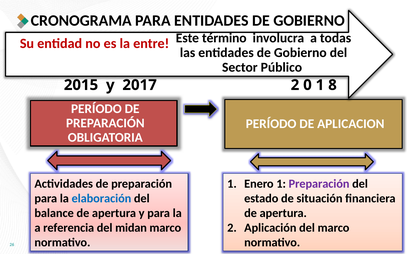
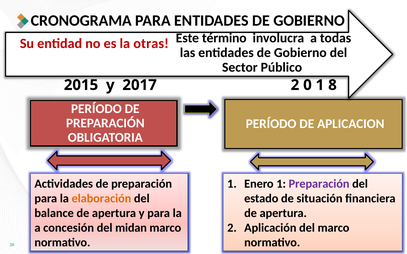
entre: entre -> otras
elaboración colour: blue -> orange
referencia: referencia -> concesión
